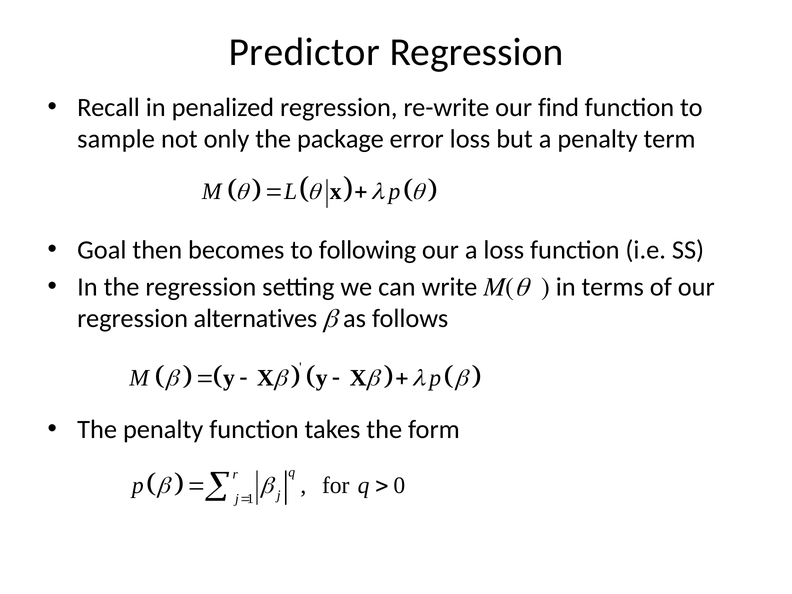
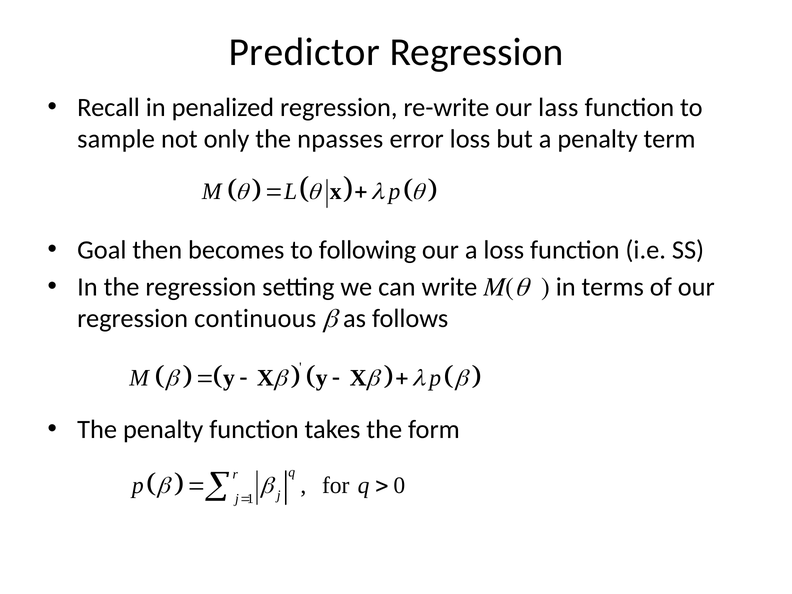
find: find -> lass
package: package -> npasses
alternatives: alternatives -> continuous
